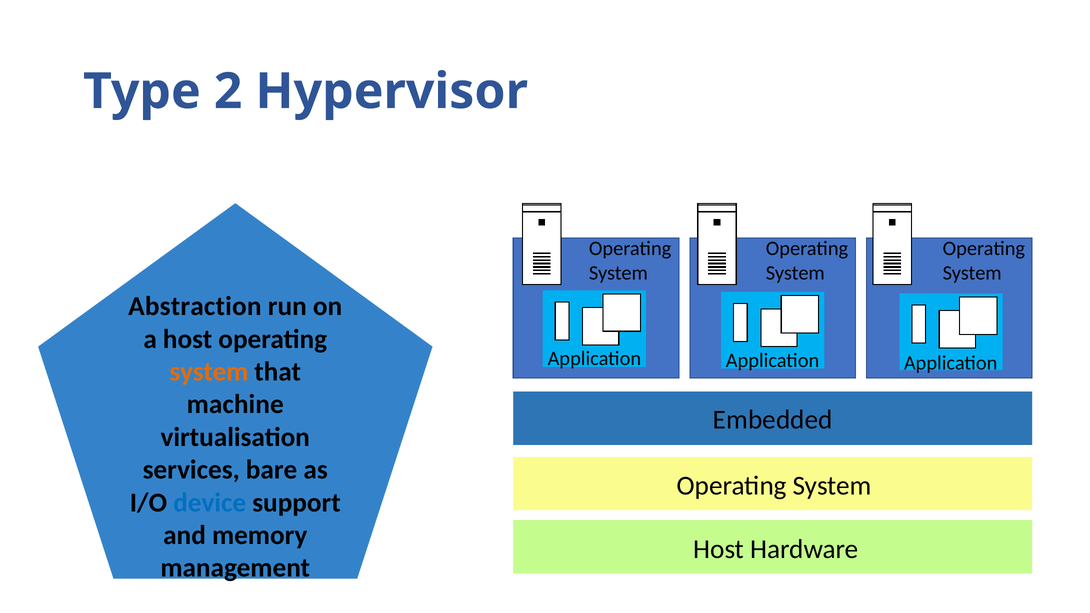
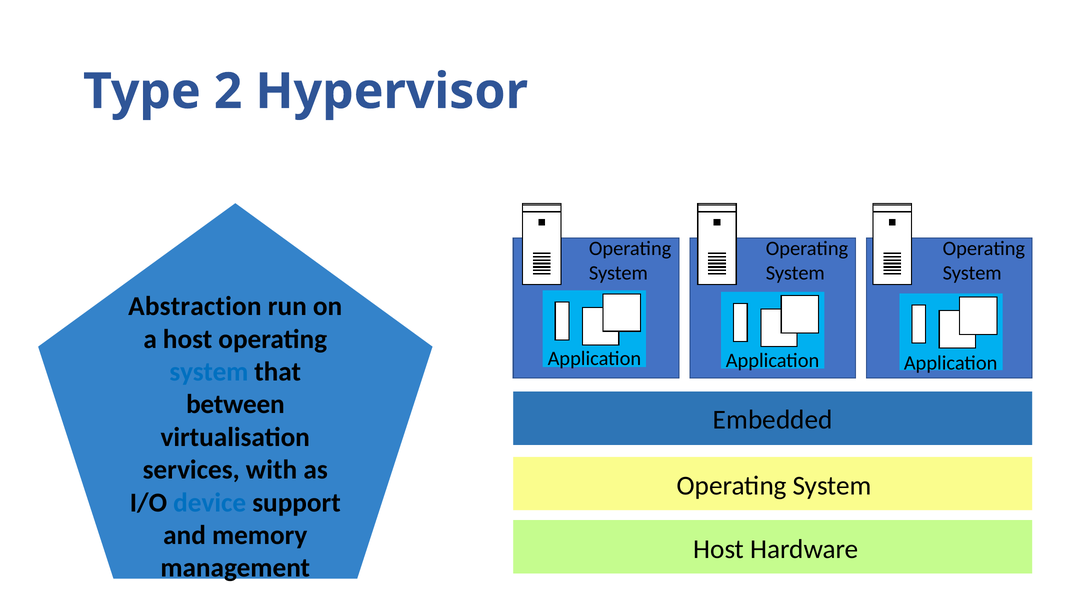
system at (209, 372) colour: orange -> blue
machine: machine -> between
bare: bare -> with
